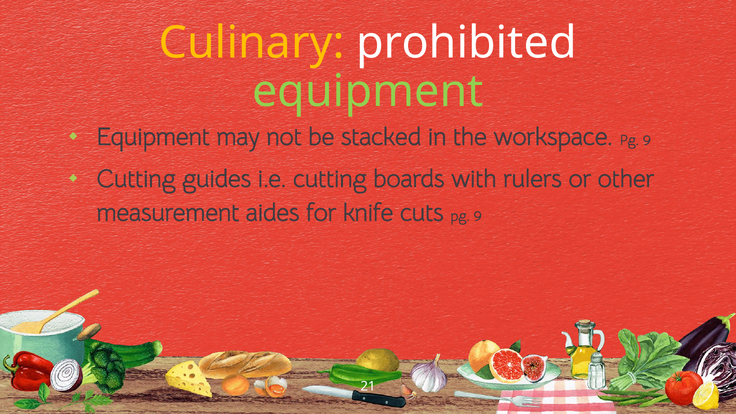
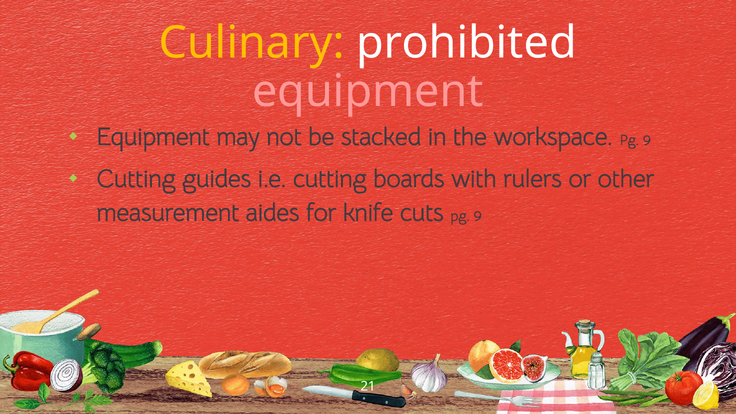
equipment at (368, 91) colour: light green -> pink
